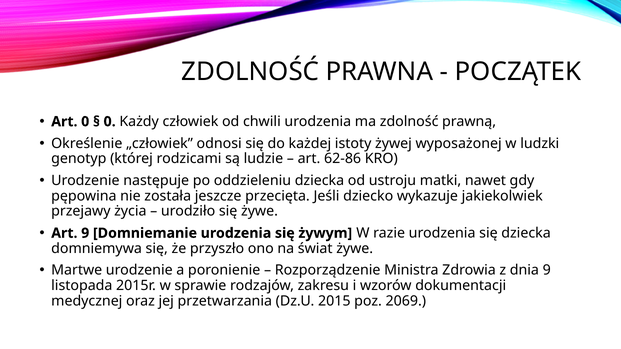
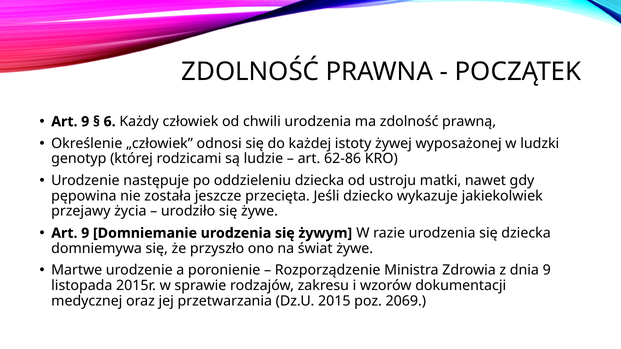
0 at (85, 122): 0 -> 9
0 at (110, 122): 0 -> 6
